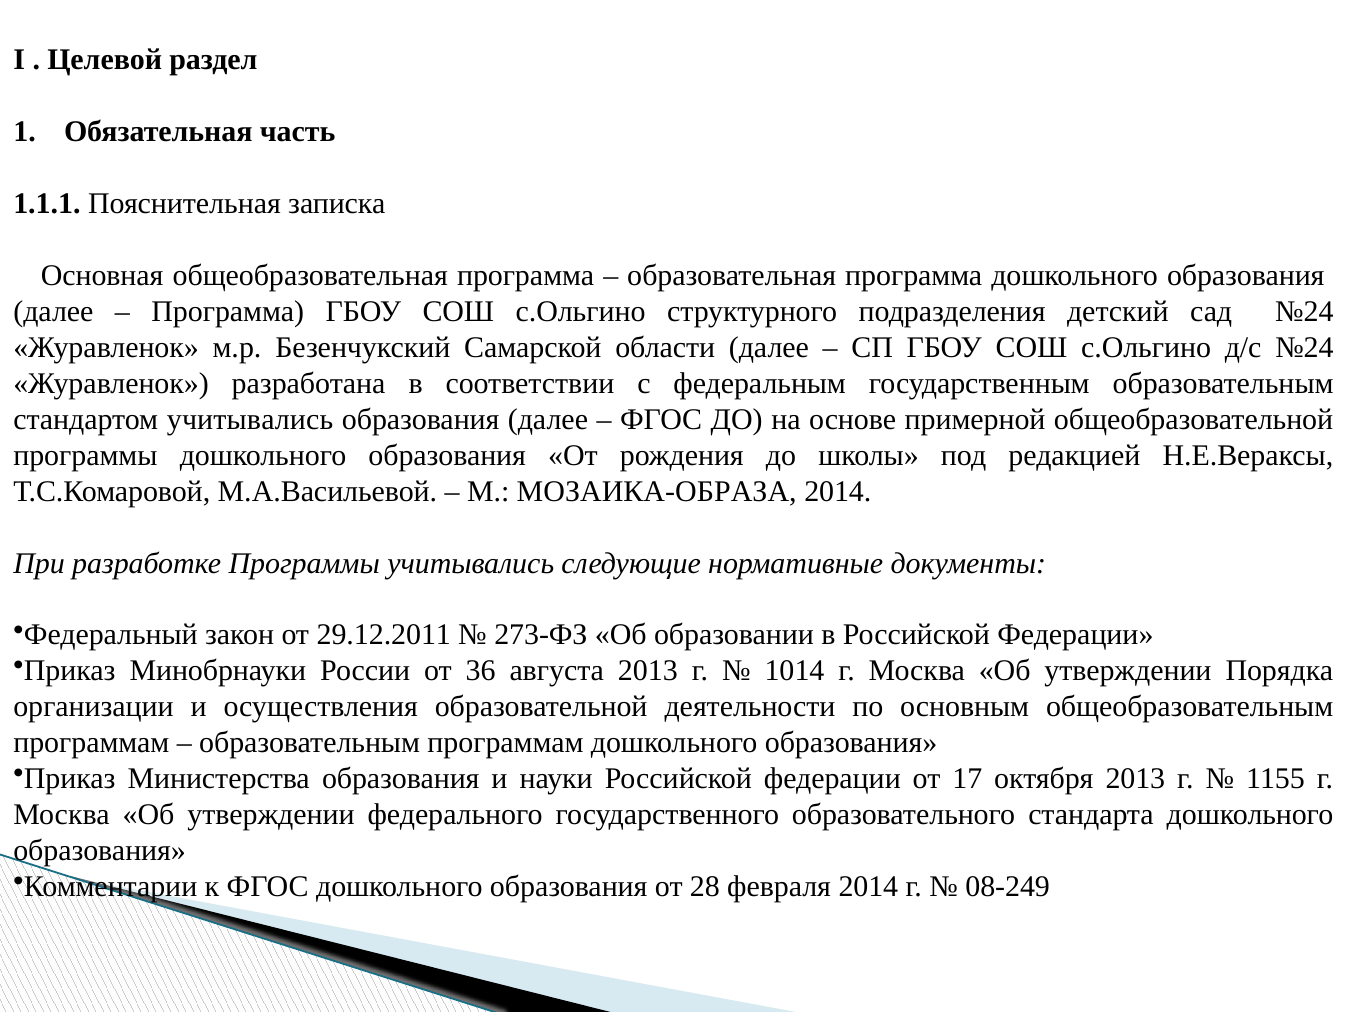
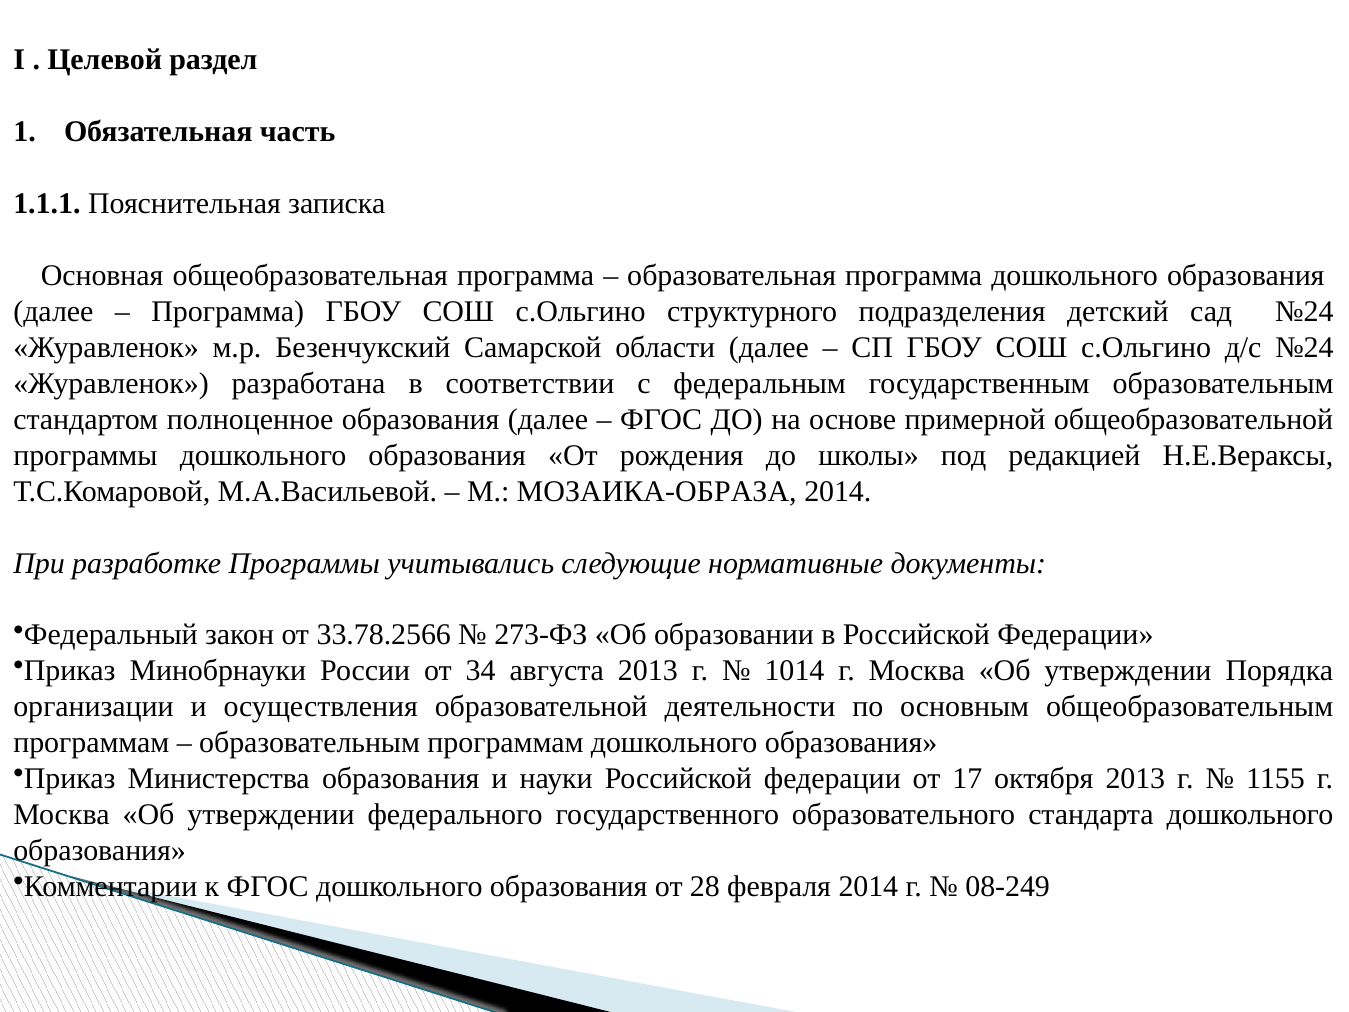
стандартом учитывались: учитывались -> полноценное
29.12.2011: 29.12.2011 -> 33.78.2566
36: 36 -> 34
